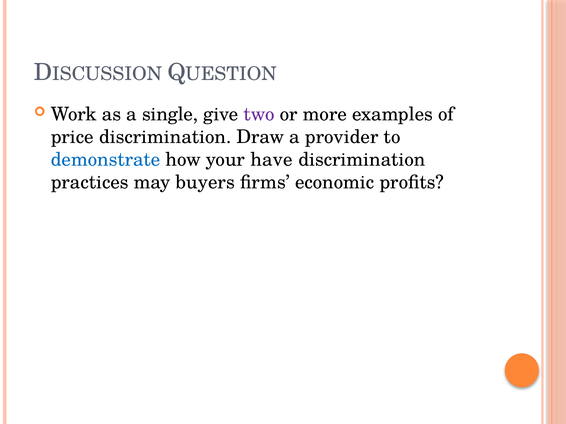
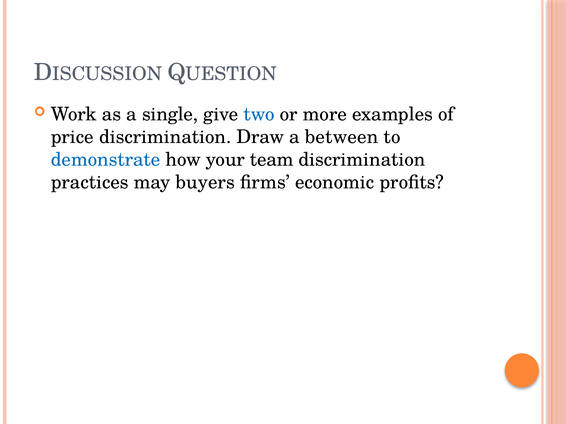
two colour: purple -> blue
provider: provider -> between
have: have -> team
